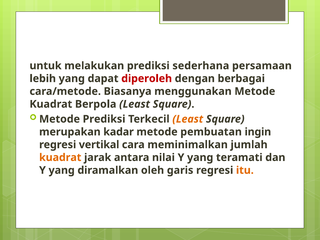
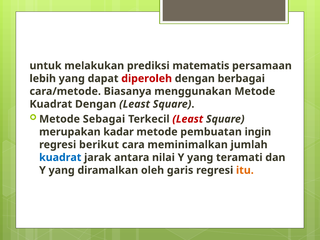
sederhana: sederhana -> matematis
Kuadrat Berpola: Berpola -> Dengan
Metode Prediksi: Prediksi -> Sebagai
Least at (188, 119) colour: orange -> red
vertikal: vertikal -> berikut
kuadrat at (60, 157) colour: orange -> blue
